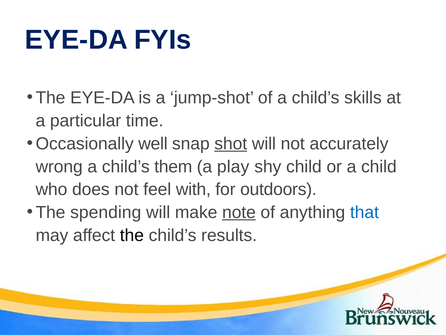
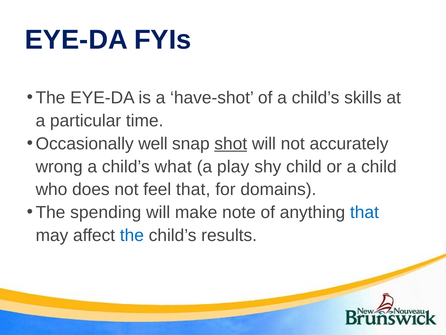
jump-shot: jump-shot -> have-shot
them: them -> what
feel with: with -> that
outdoors: outdoors -> domains
note underline: present -> none
the at (132, 235) colour: black -> blue
